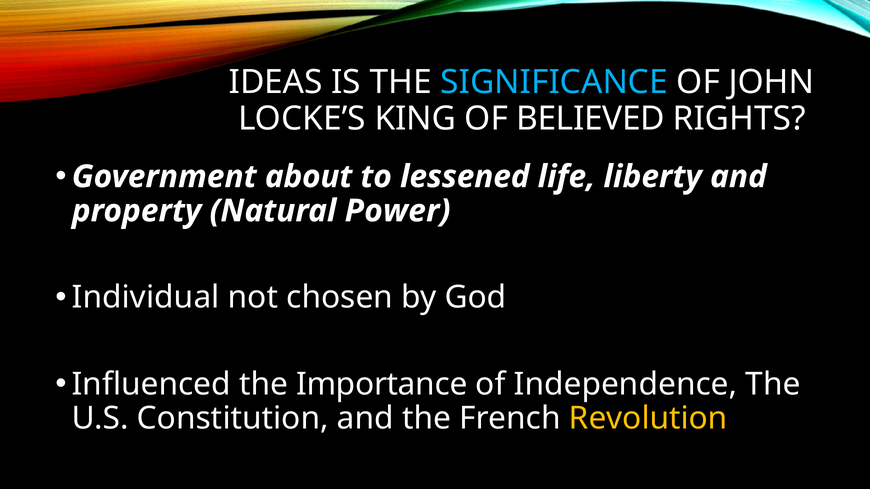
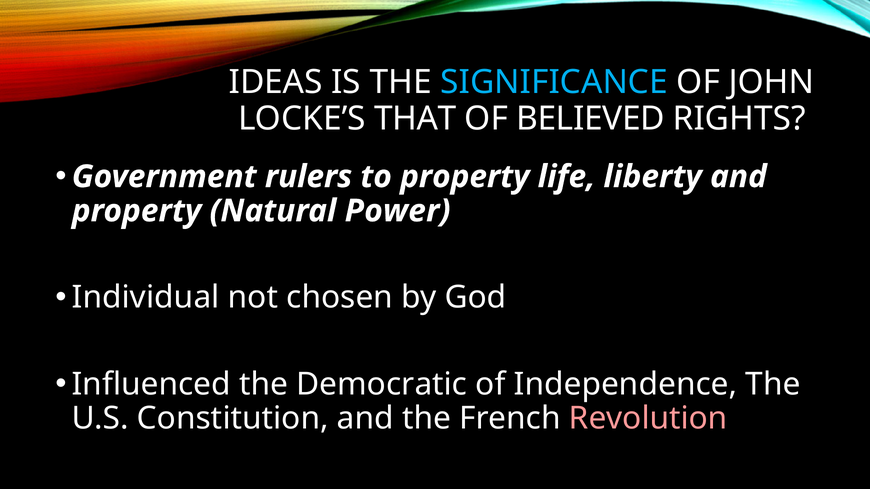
KING: KING -> THAT
about: about -> rulers
to lessened: lessened -> property
Importance: Importance -> Democratic
Revolution colour: yellow -> pink
